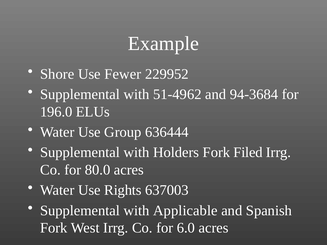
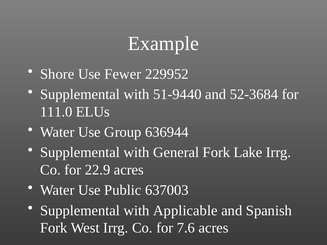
51-4962: 51-4962 -> 51-9440
94-3684: 94-3684 -> 52-3684
196.0: 196.0 -> 111.0
636444: 636444 -> 636944
Holders: Holders -> General
Filed: Filed -> Lake
80.0: 80.0 -> 22.9
Rights: Rights -> Public
6.0: 6.0 -> 7.6
